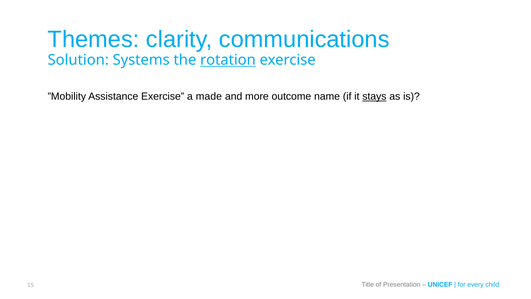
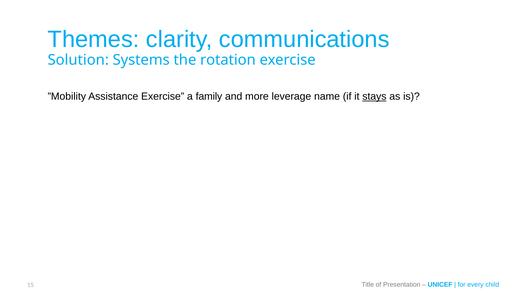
rotation underline: present -> none
made: made -> family
outcome: outcome -> leverage
